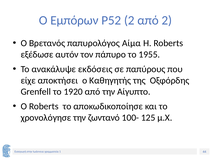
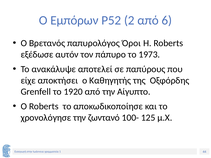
από 2: 2 -> 6
Αίμα: Αίμα -> Όροι
1955: 1955 -> 1973
εκδόσεις: εκδόσεις -> αποτελεί
